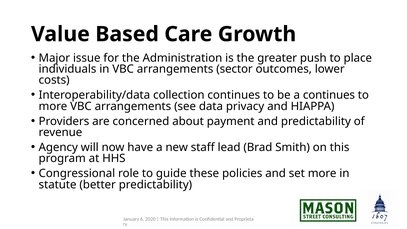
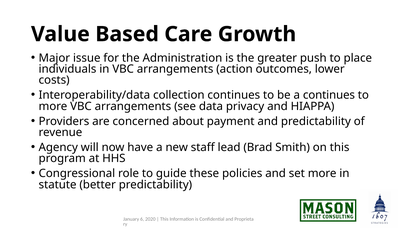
sector: sector -> action
